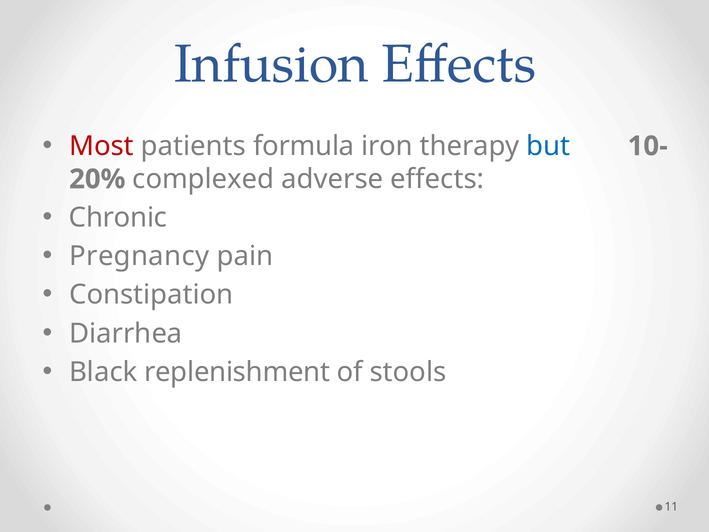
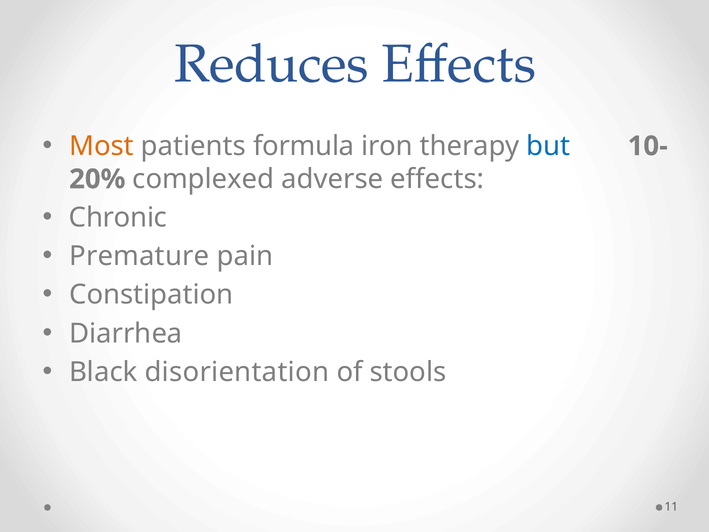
Infusion: Infusion -> Reduces
Most colour: red -> orange
Pregnancy: Pregnancy -> Premature
replenishment: replenishment -> disorientation
